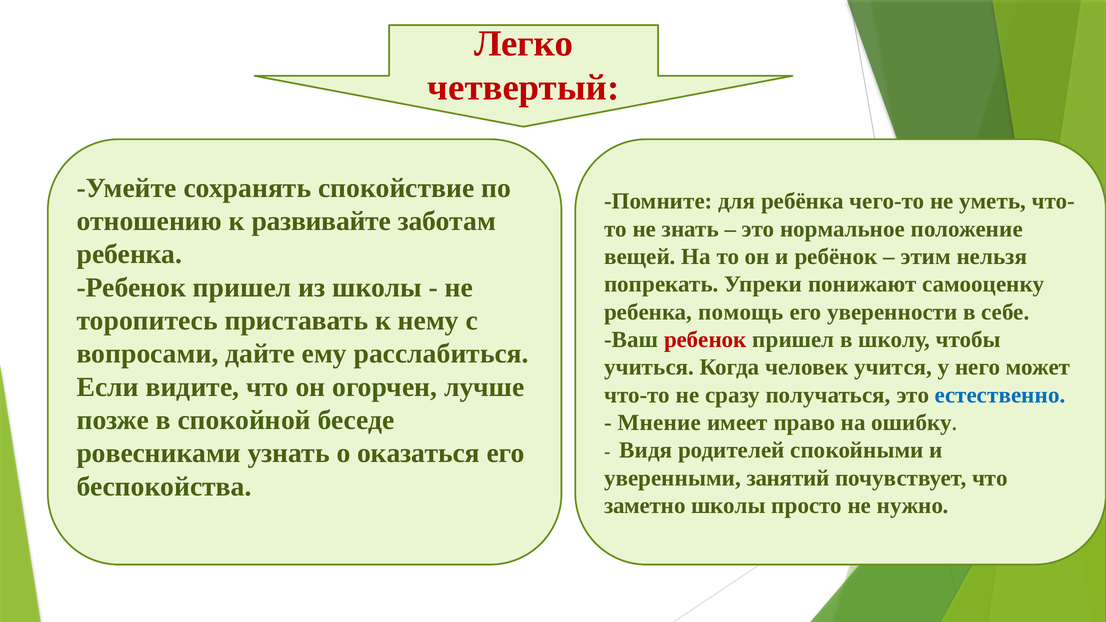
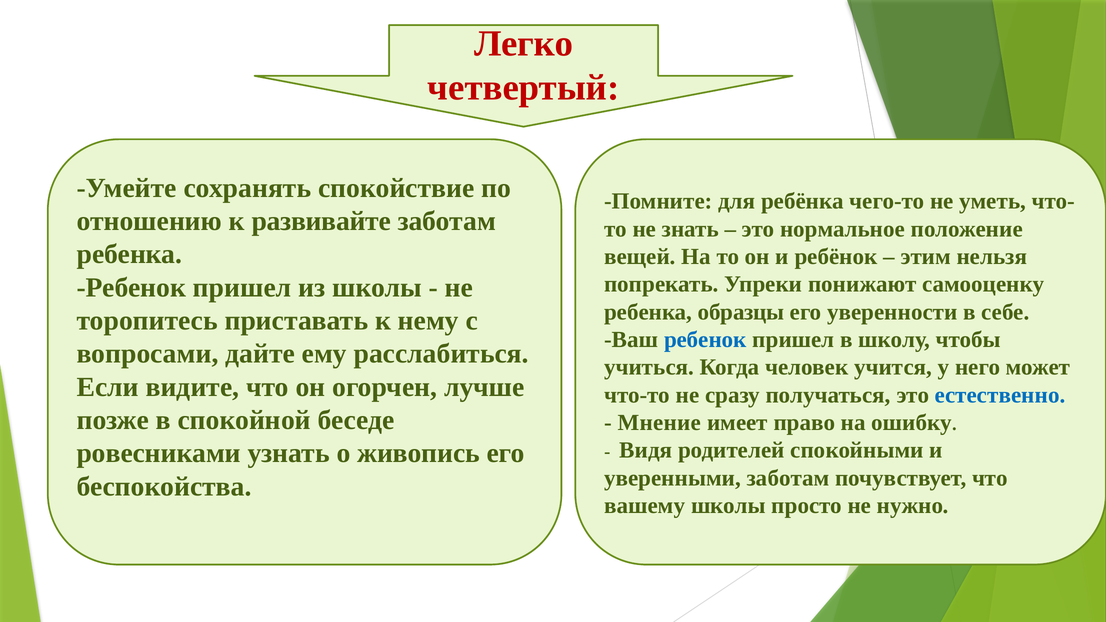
помощь: помощь -> образцы
ребенок at (705, 340) colour: red -> blue
оказаться: оказаться -> живопись
уверенными занятий: занятий -> заботам
заметно: заметно -> вашему
